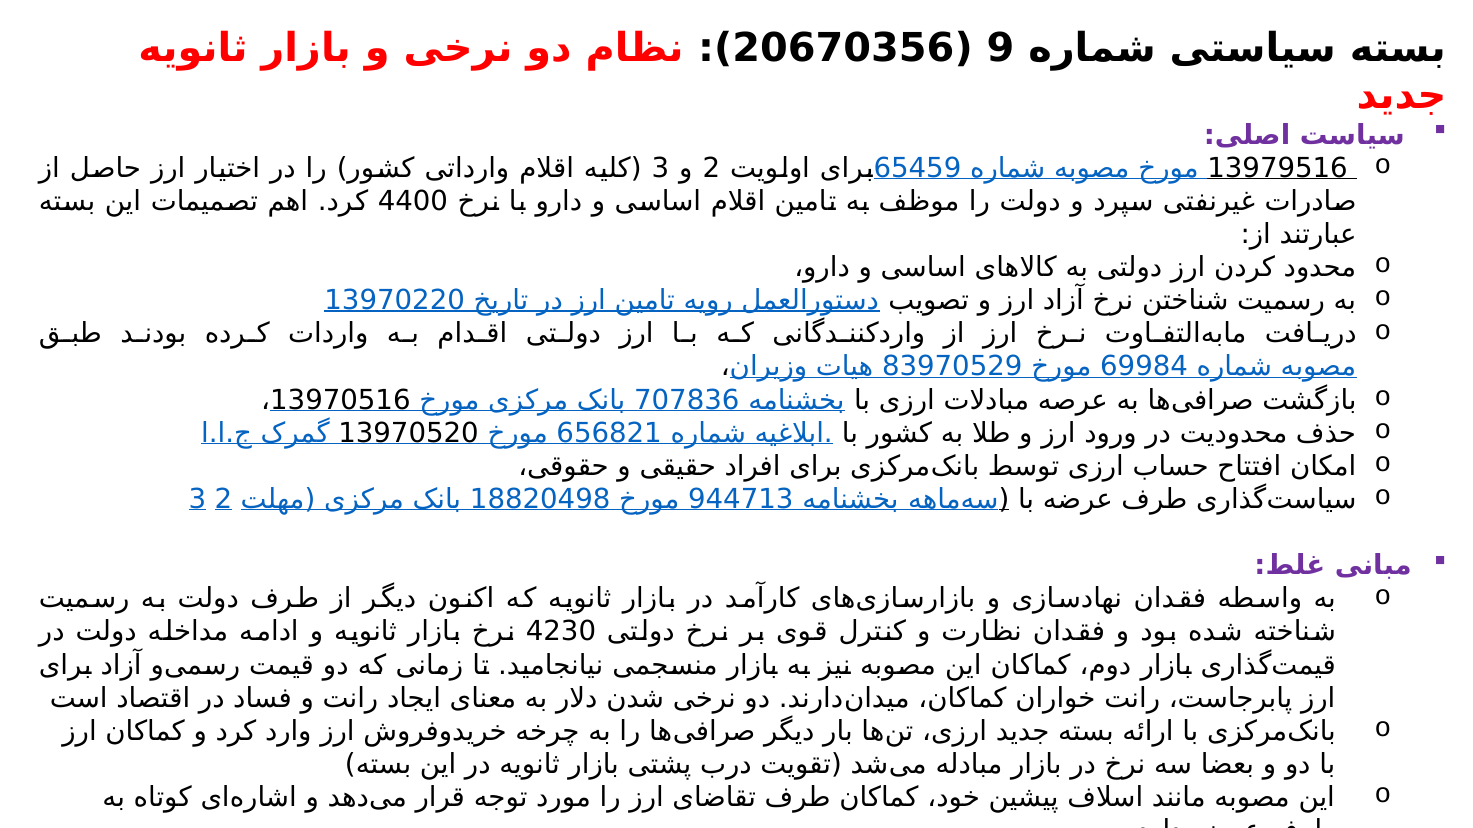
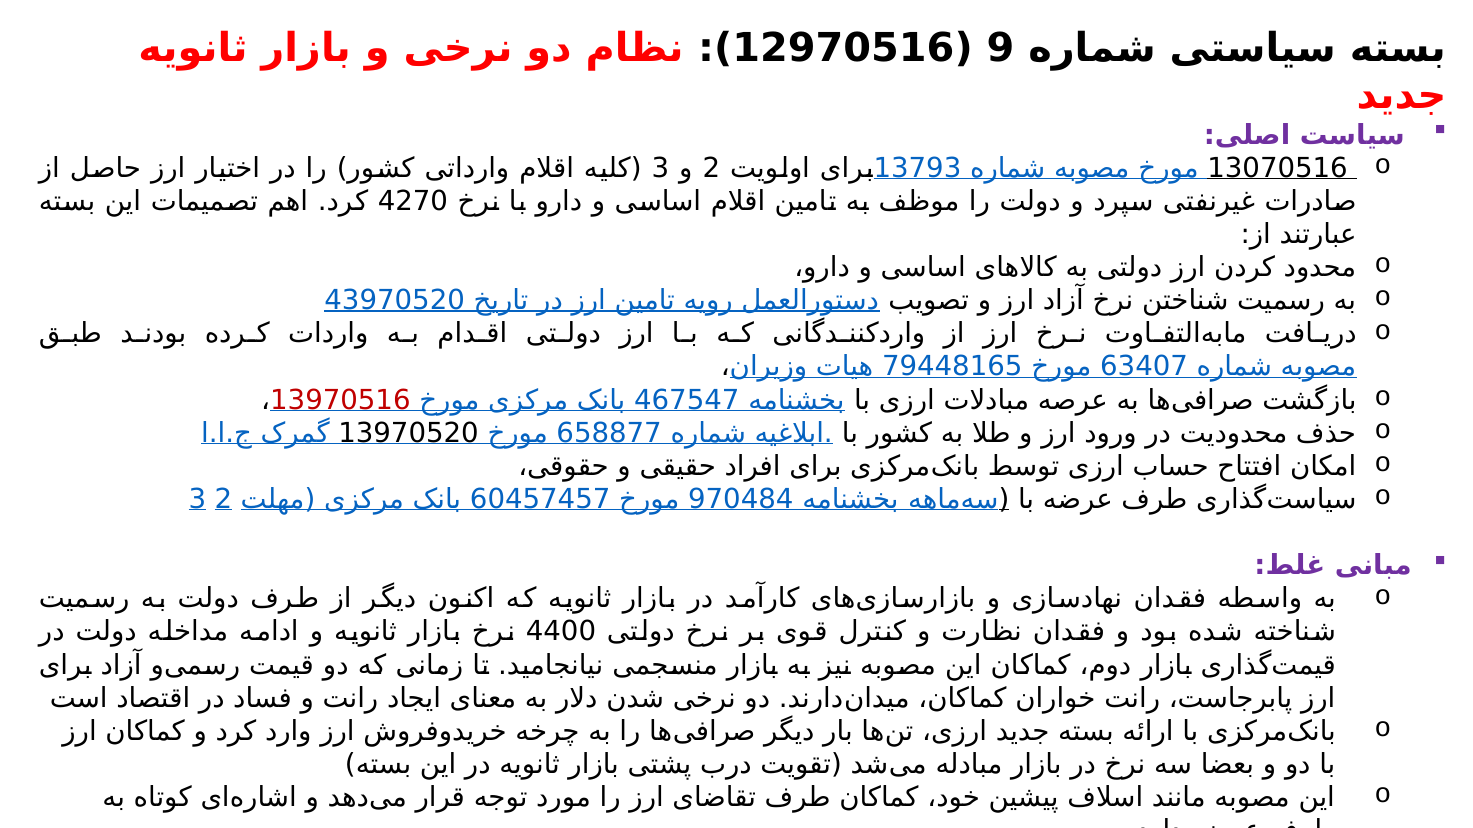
20670356: 20670356 -> 12970516
65459: 65459 -> 13793
13979516: 13979516 -> 13070516
4400: 4400 -> 4270
13970220: 13970220 -> 43970520
83970529: 83970529 -> 79448165
69984: 69984 -> 63407
13970516 colour: black -> red
707836: 707836 -> 467547
656821: 656821 -> 658877
18820498: 18820498 -> 60457457
944713: 944713 -> 970484
4230: 4230 -> 4400
